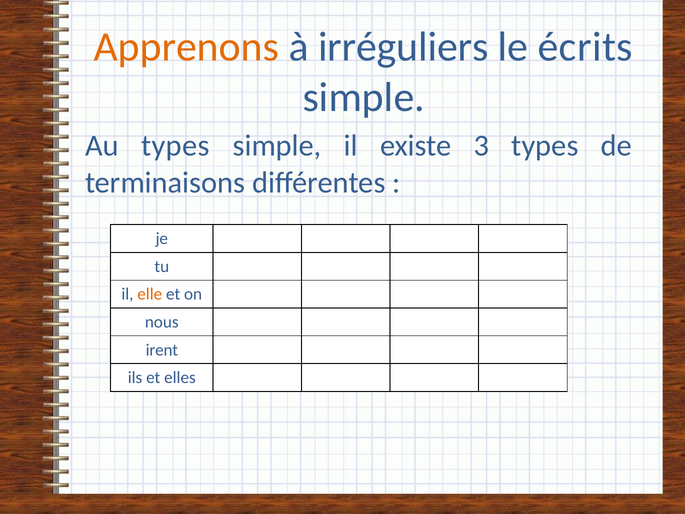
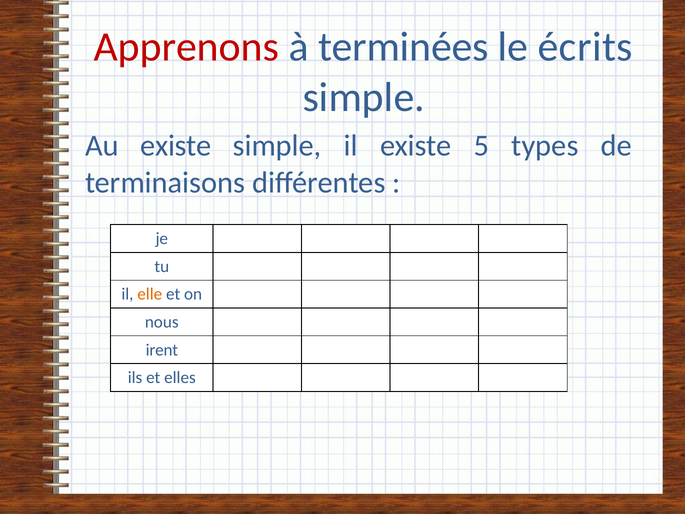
Apprenons colour: orange -> red
irréguliers: irréguliers -> terminées
Au types: types -> existe
3: 3 -> 5
